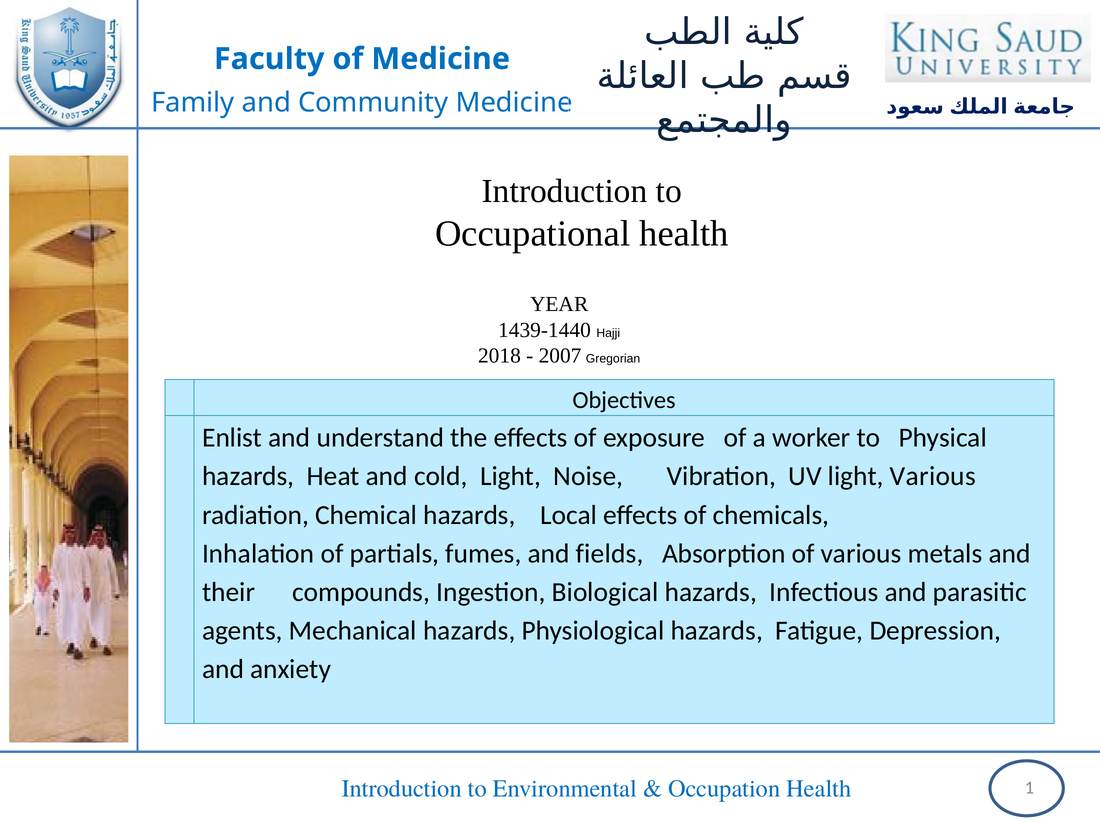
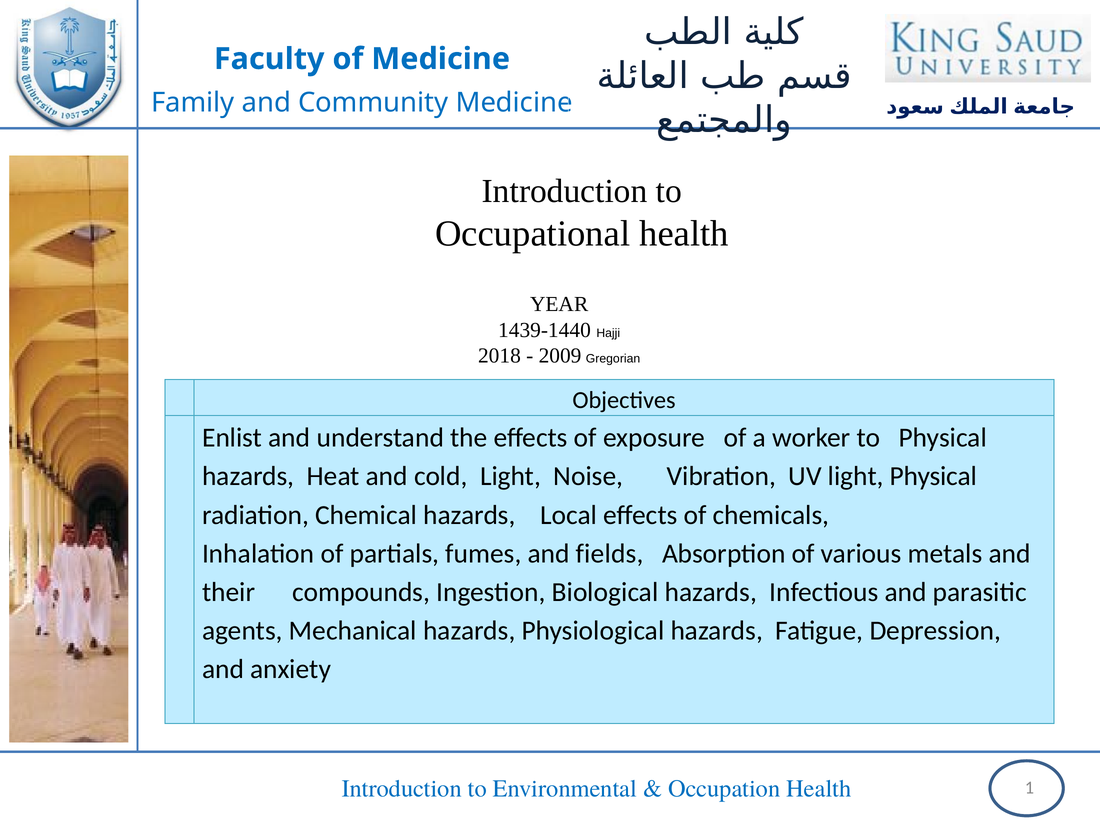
2007: 2007 -> 2009
light Various: Various -> Physical
